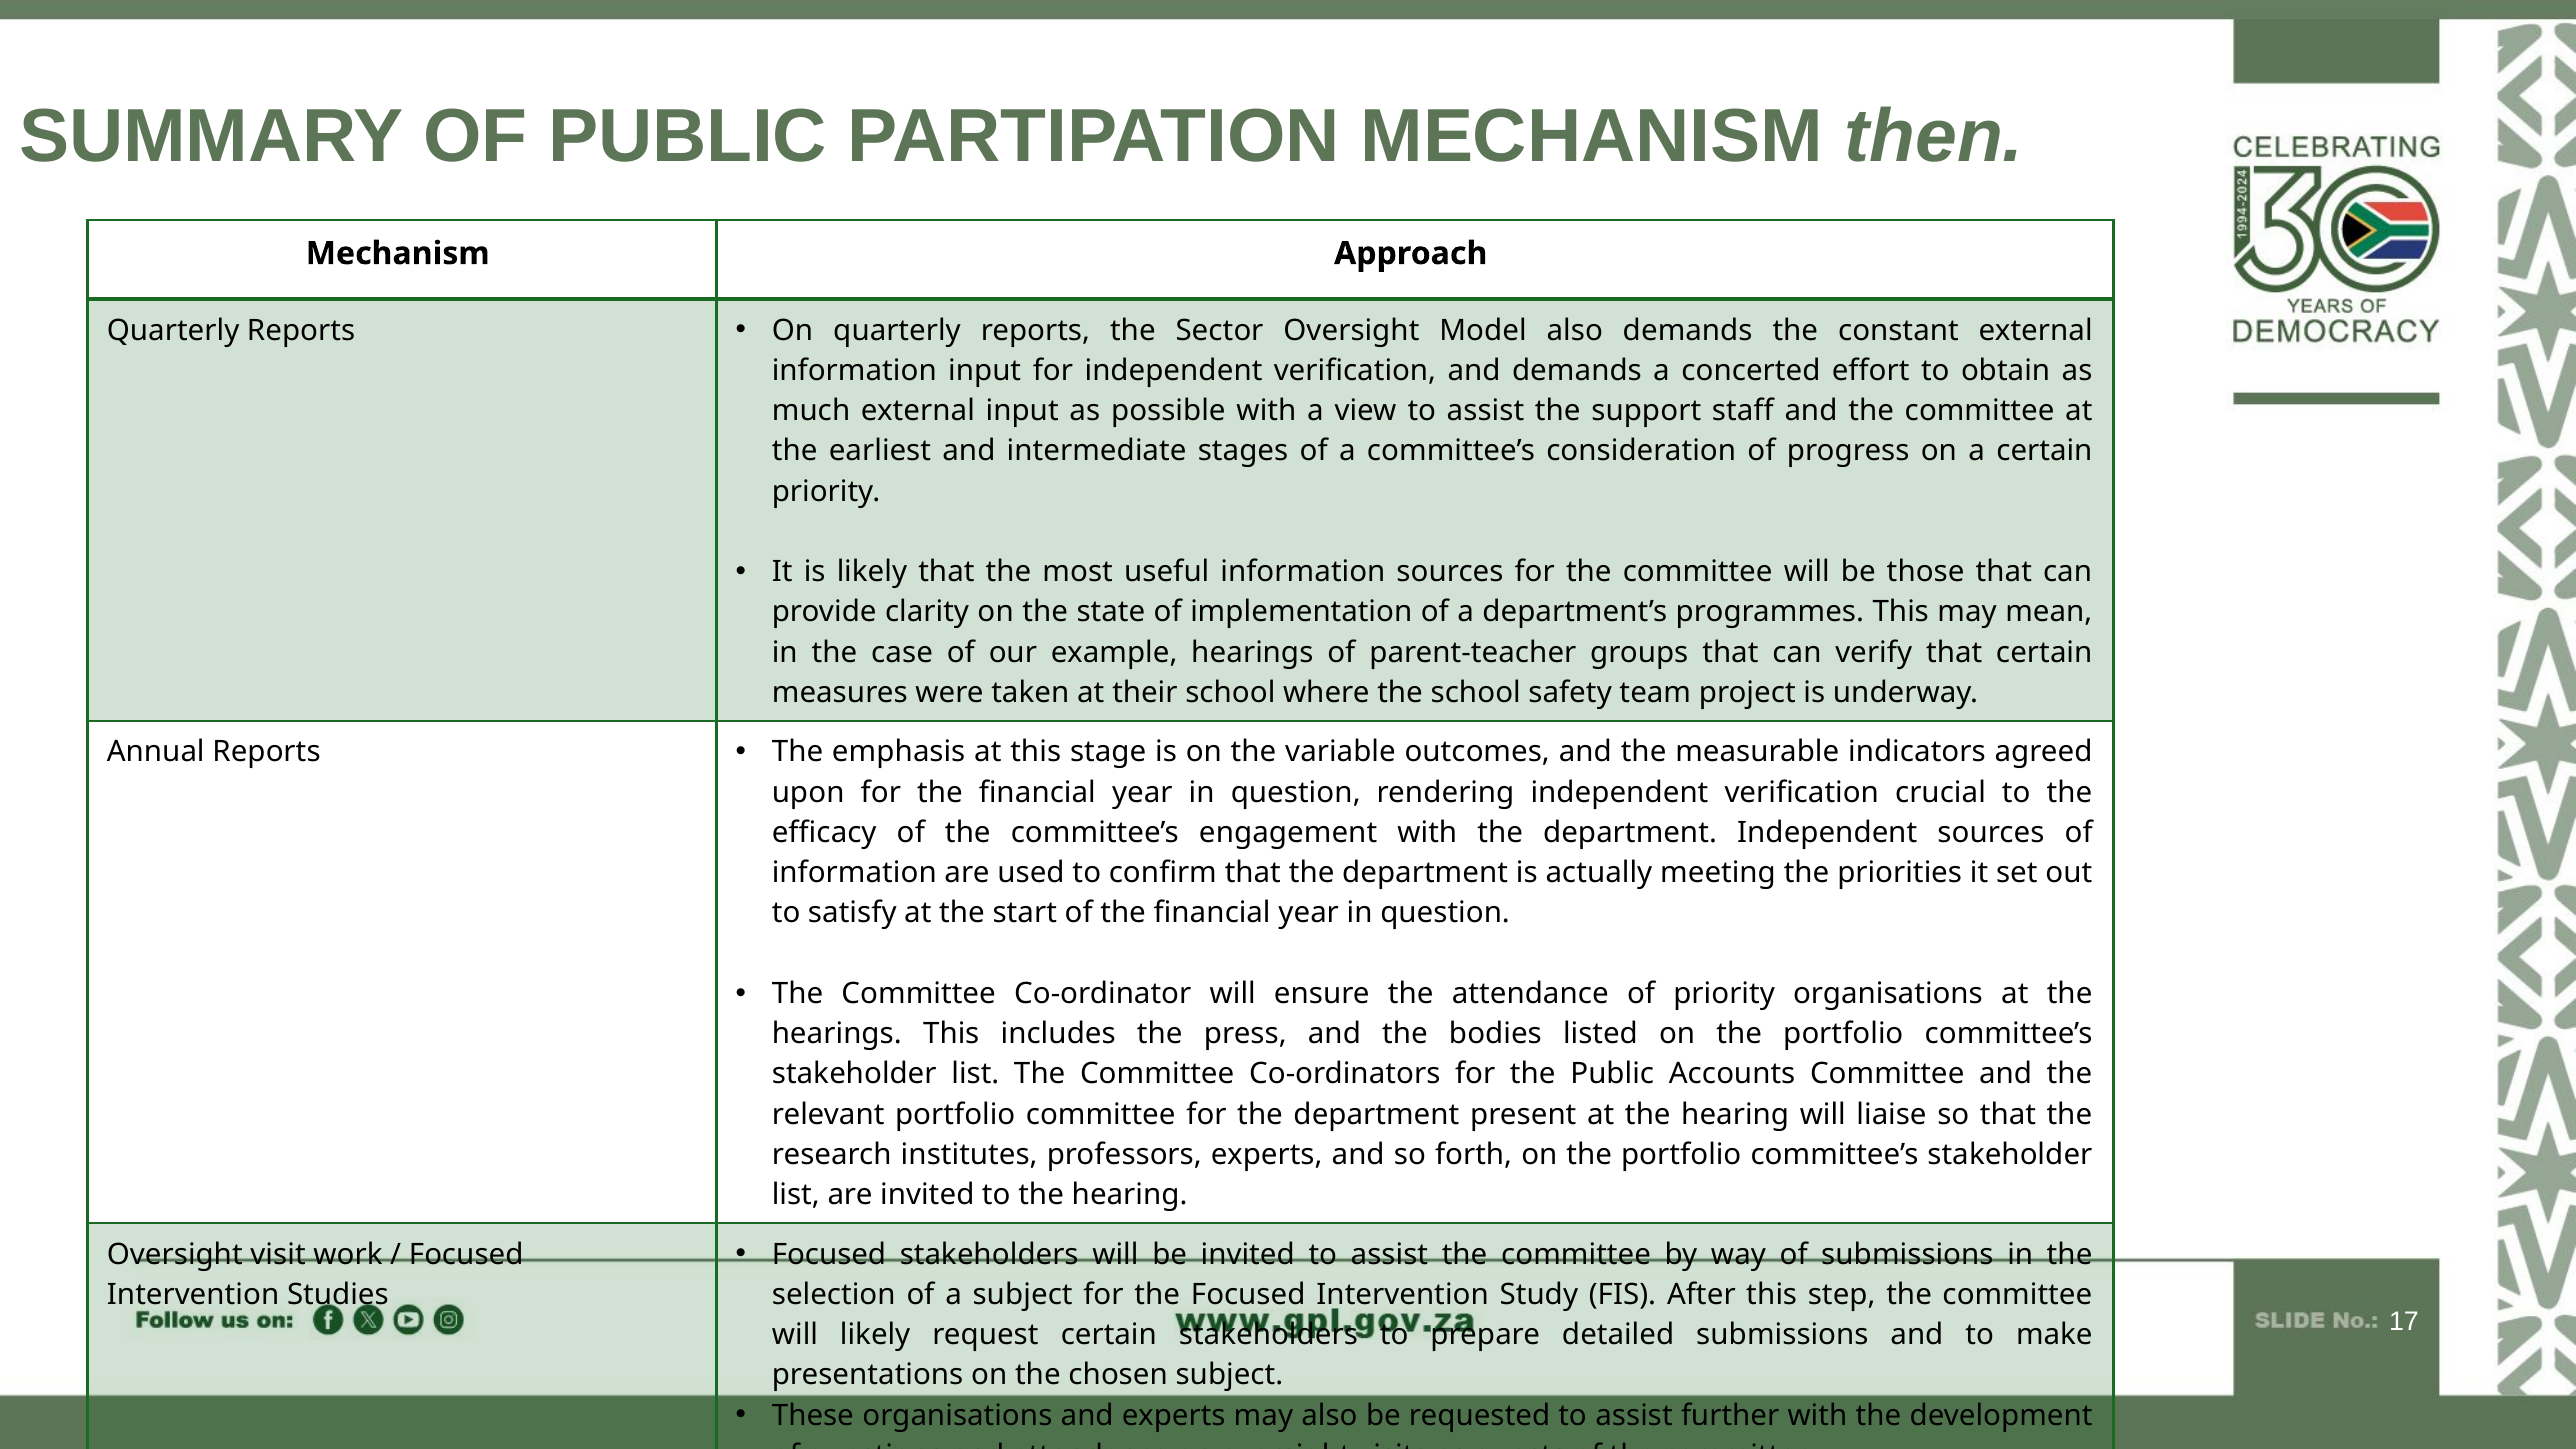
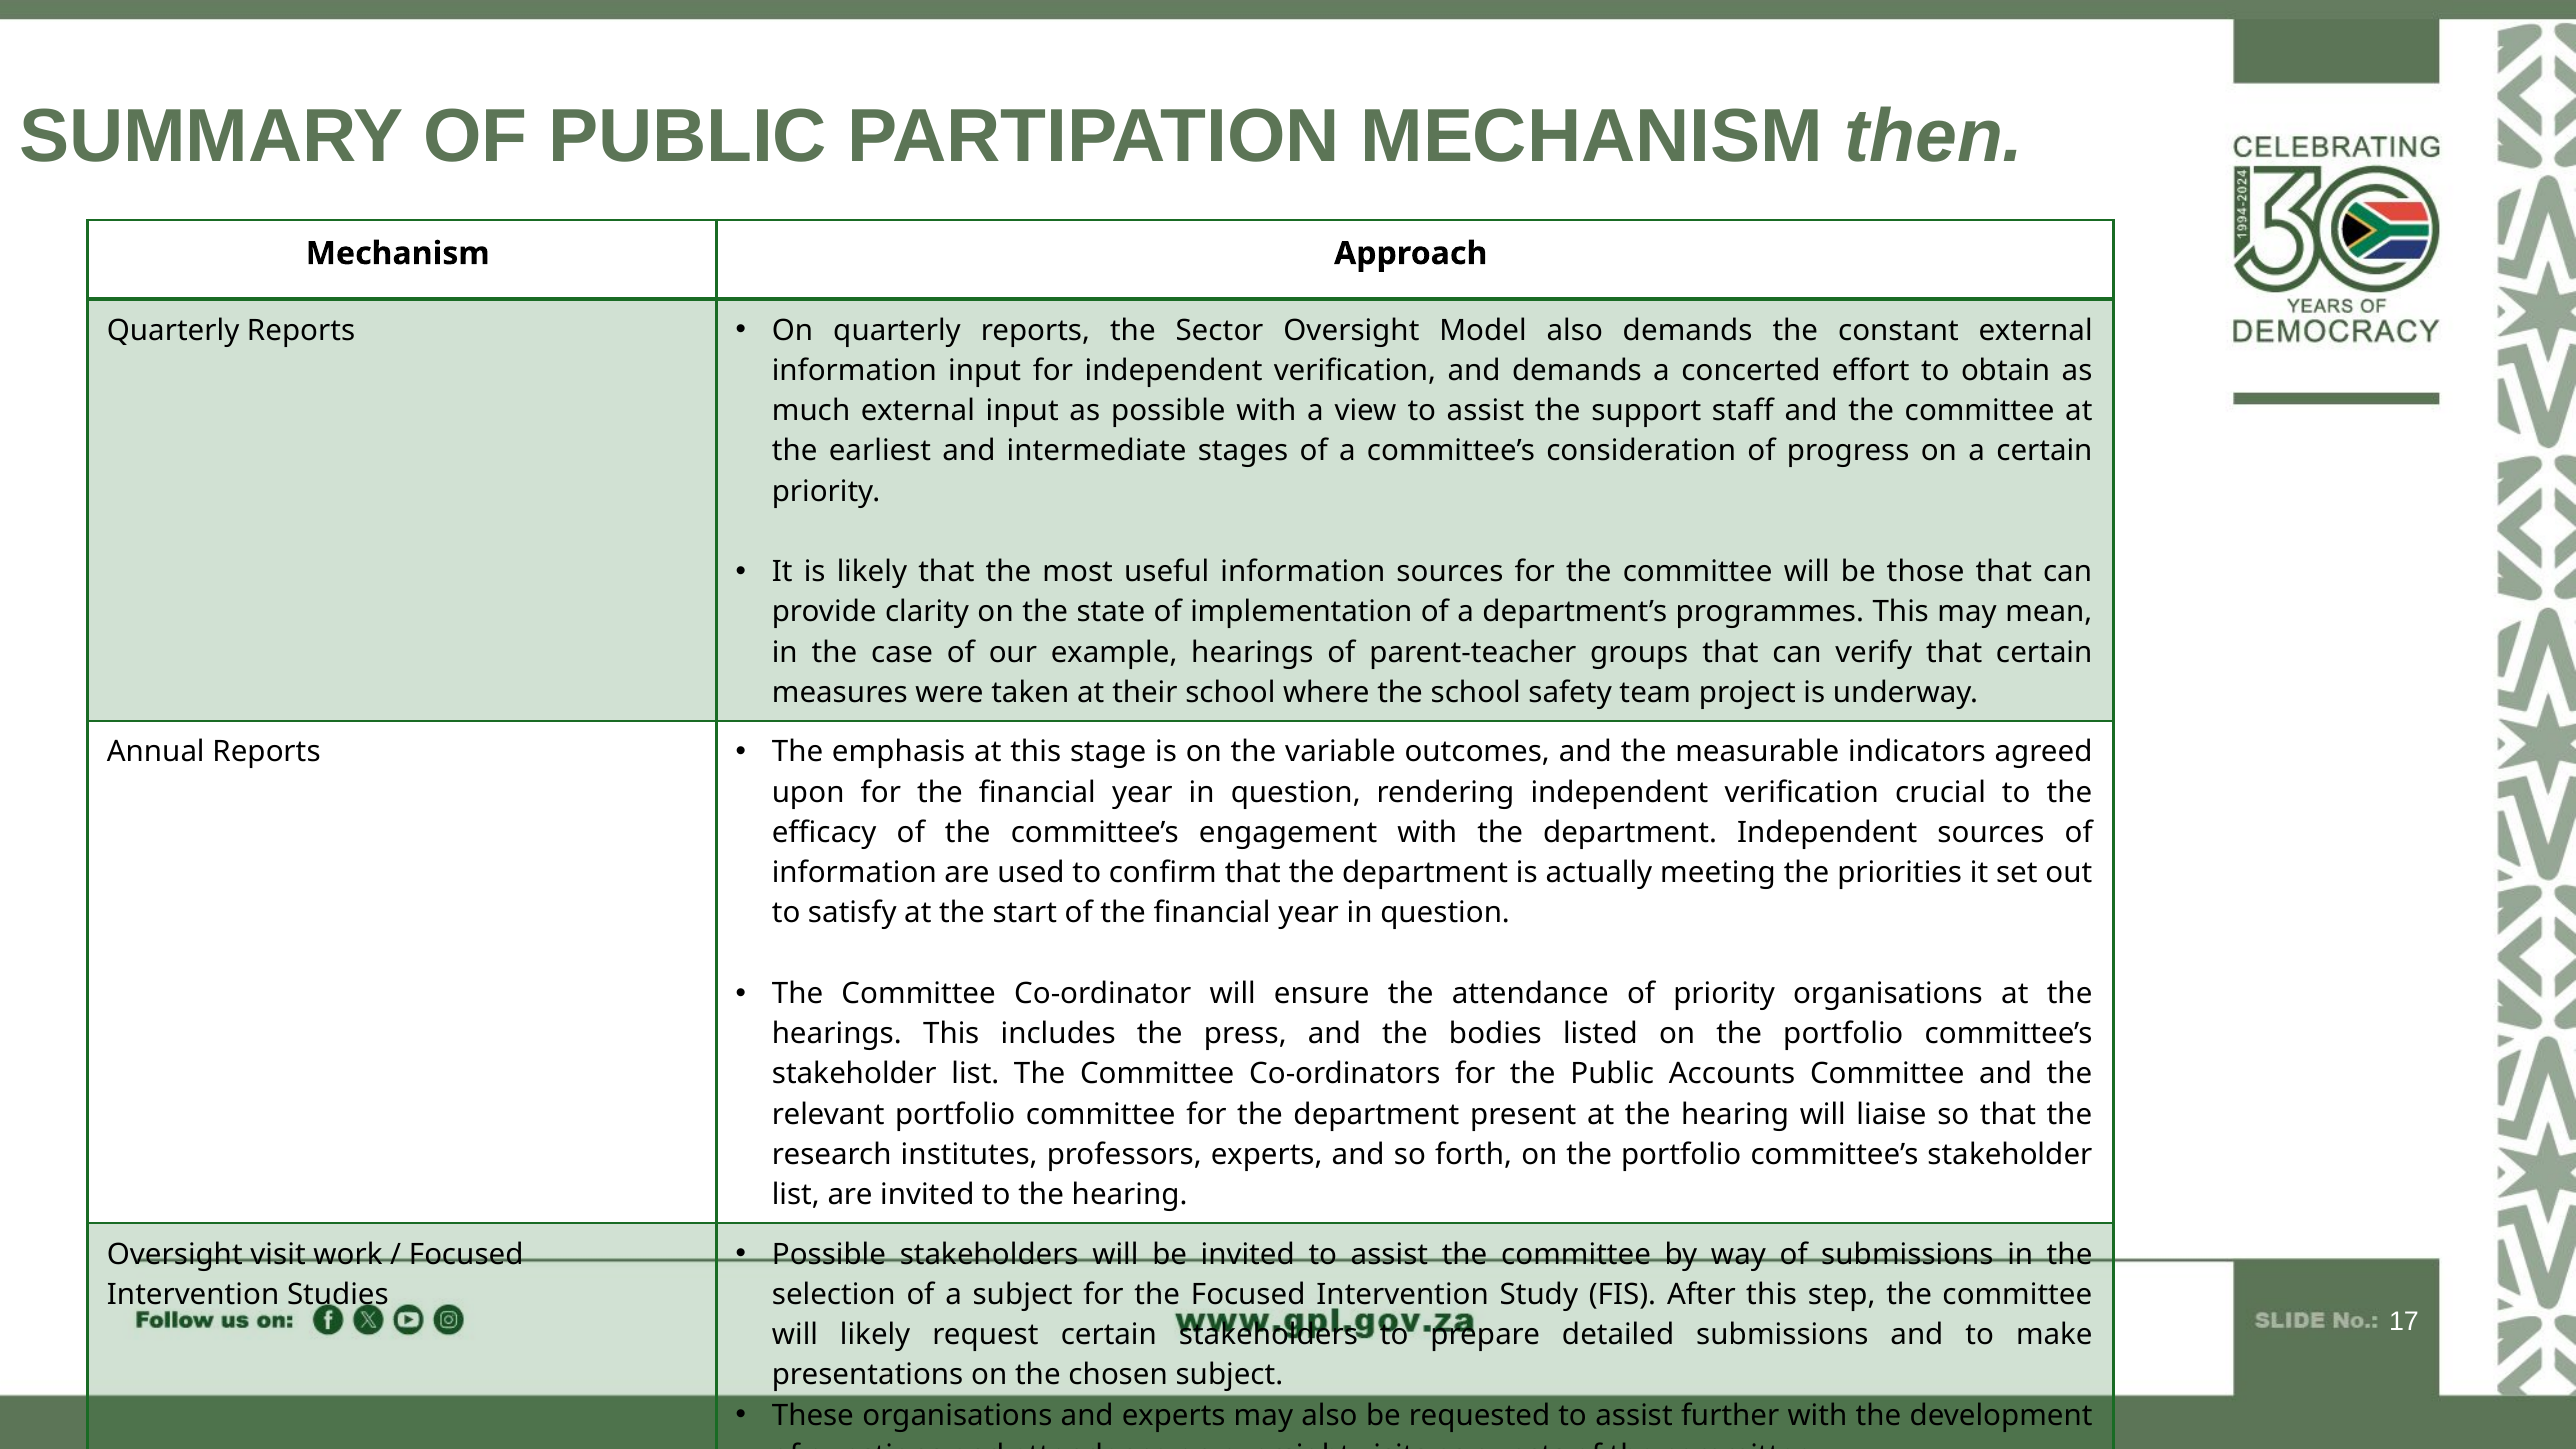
Focused at (829, 1254): Focused -> Possible
